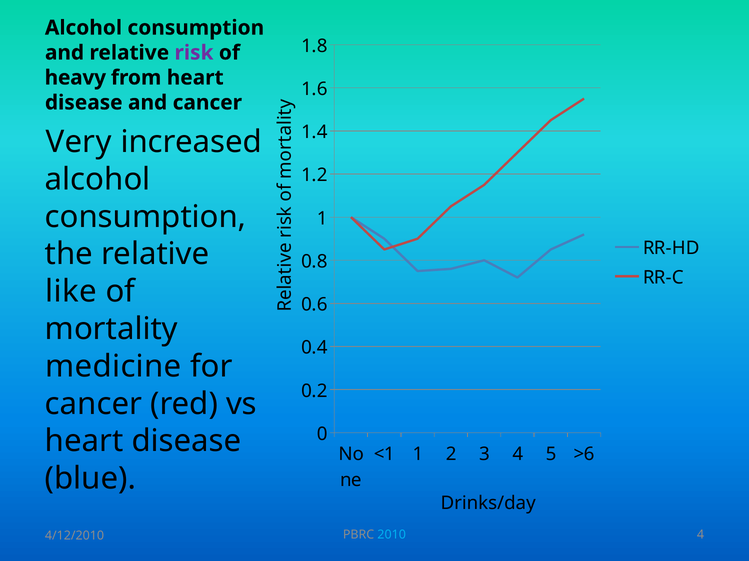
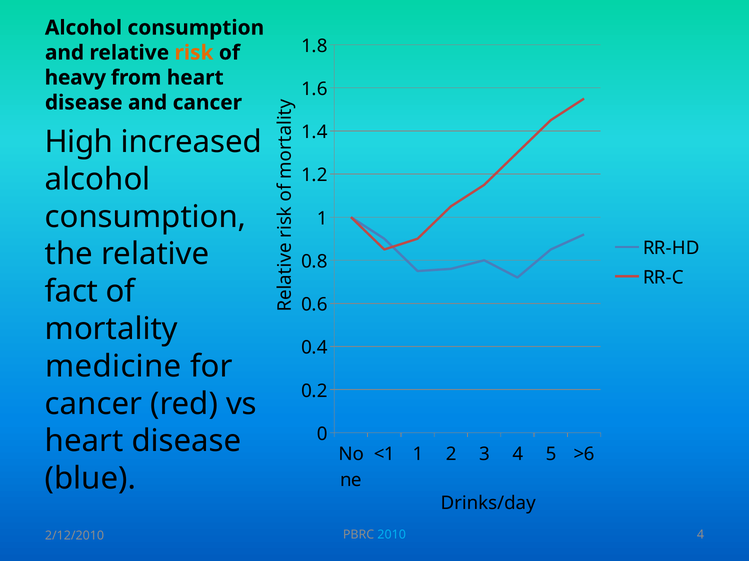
risk colour: purple -> orange
Very: Very -> High
like: like -> fact
4/12/2010: 4/12/2010 -> 2/12/2010
